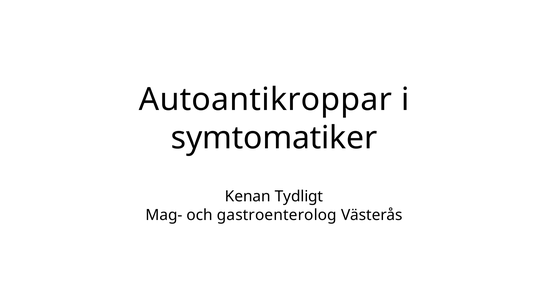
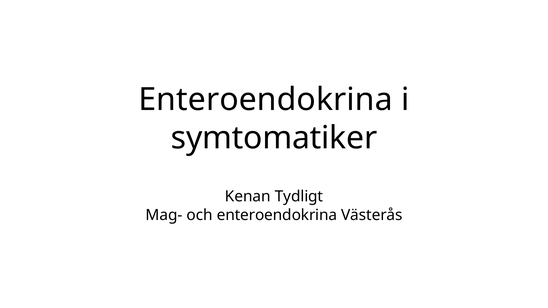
Autoantikroppar at (266, 100): Autoantikroppar -> Enteroendokrina
och gastroenterolog: gastroenterolog -> enteroendokrina
